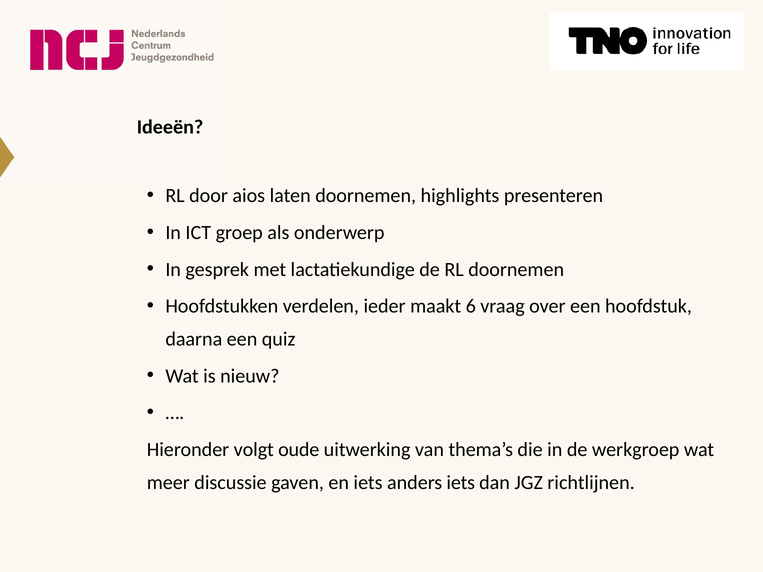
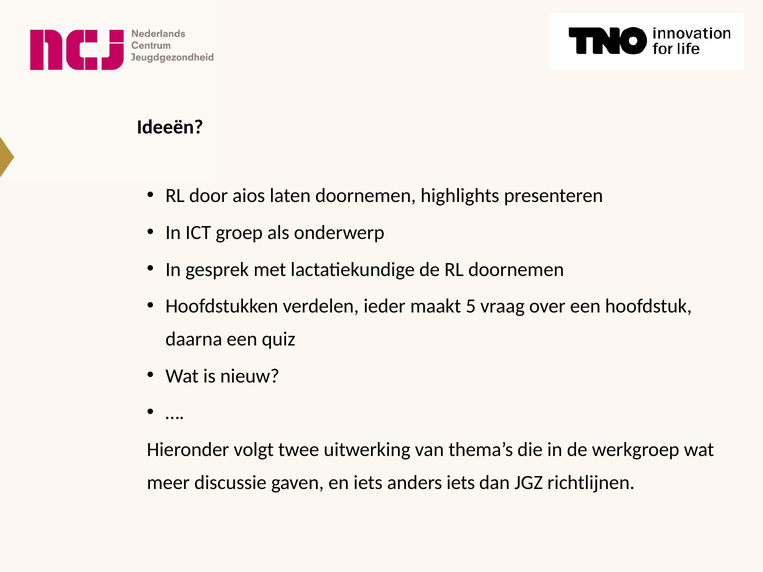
6: 6 -> 5
oude: oude -> twee
